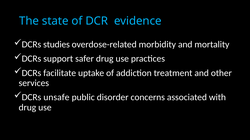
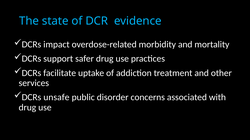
studies: studies -> impact
